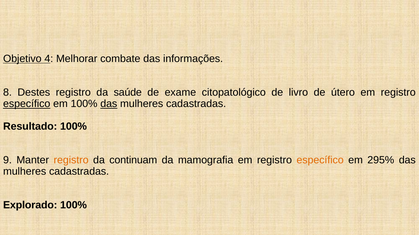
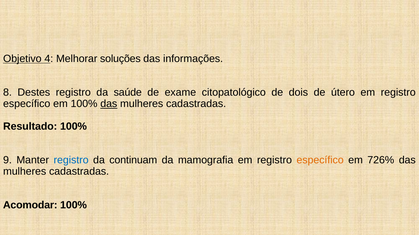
combate: combate -> soluções
livro: livro -> dois
específico at (27, 104) underline: present -> none
registro at (71, 161) colour: orange -> blue
295%: 295% -> 726%
Explorado: Explorado -> Acomodar
